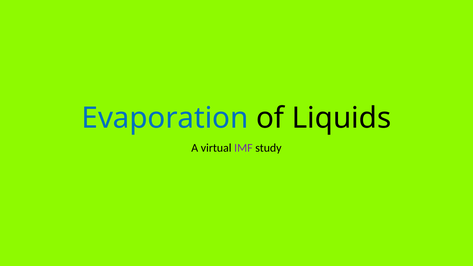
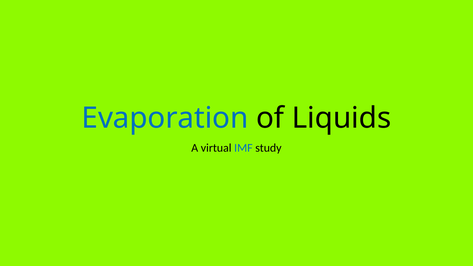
IMF colour: purple -> blue
